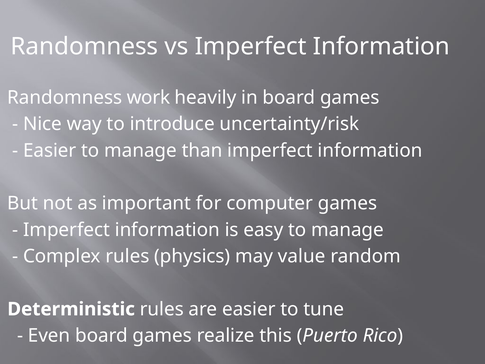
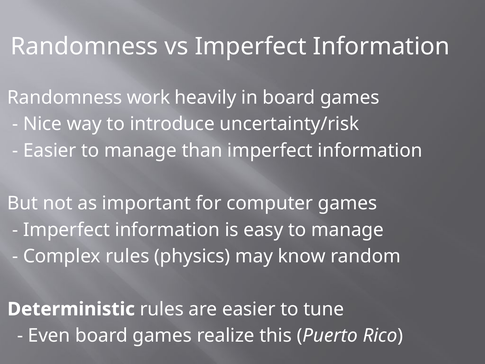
value: value -> know
